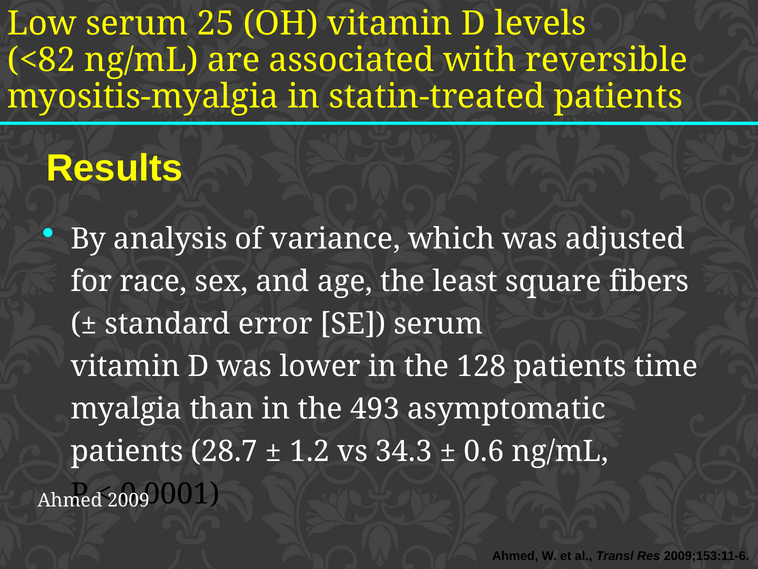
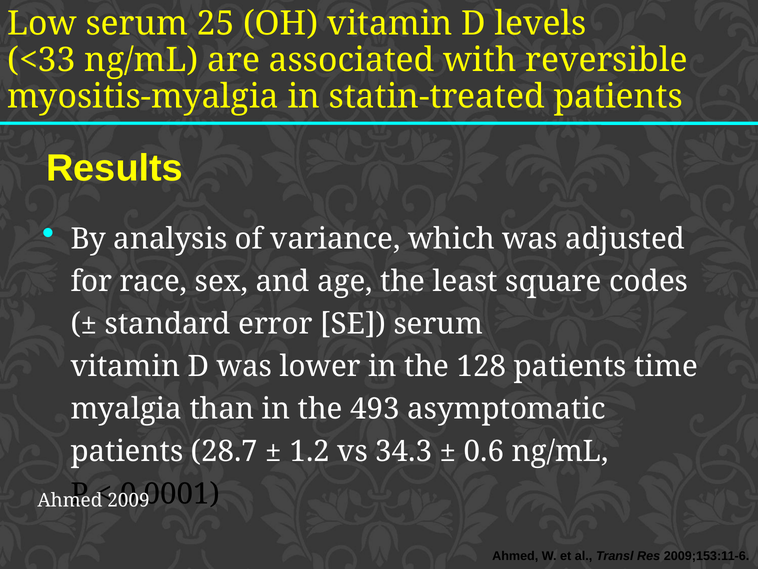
<82: <82 -> <33
fibers: fibers -> codes
